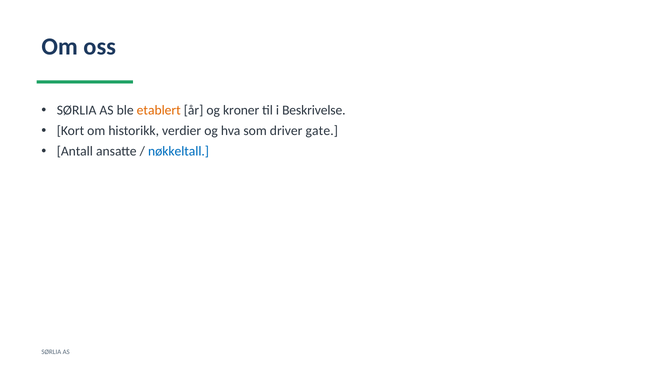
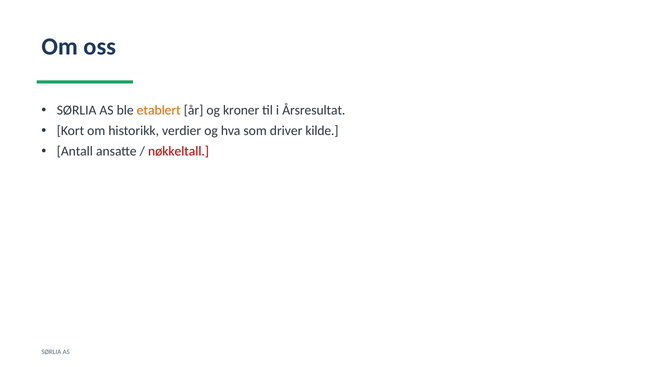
Beskrivelse: Beskrivelse -> Årsresultat
gate: gate -> kilde
nøkkeltall colour: blue -> red
